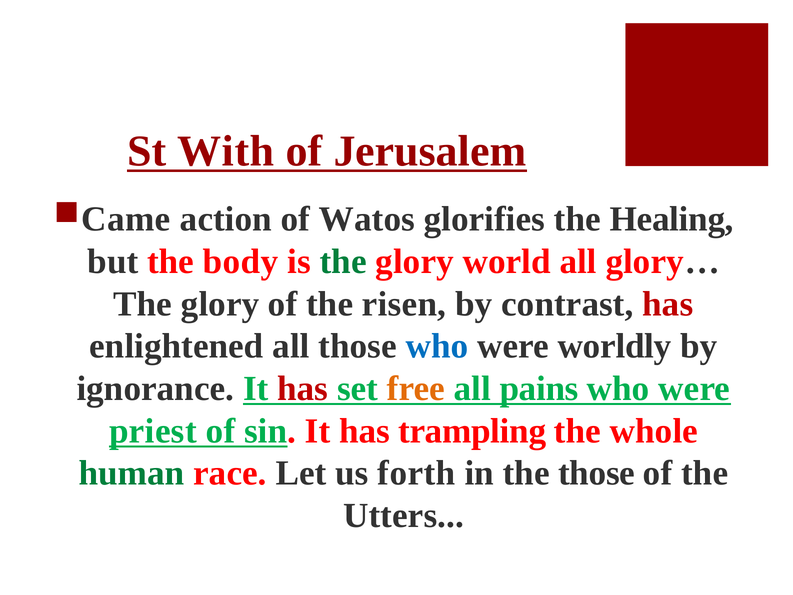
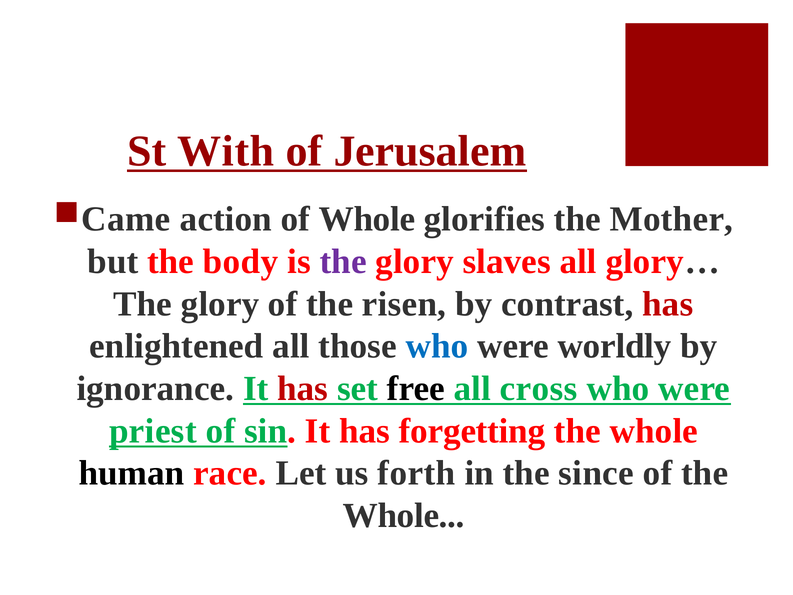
of Watos: Watos -> Whole
Healing: Healing -> Mother
the at (343, 262) colour: green -> purple
world: world -> slaves
free colour: orange -> black
pains: pains -> cross
trampling: trampling -> forgetting
human colour: green -> black
the those: those -> since
Utters at (404, 515): Utters -> Whole
